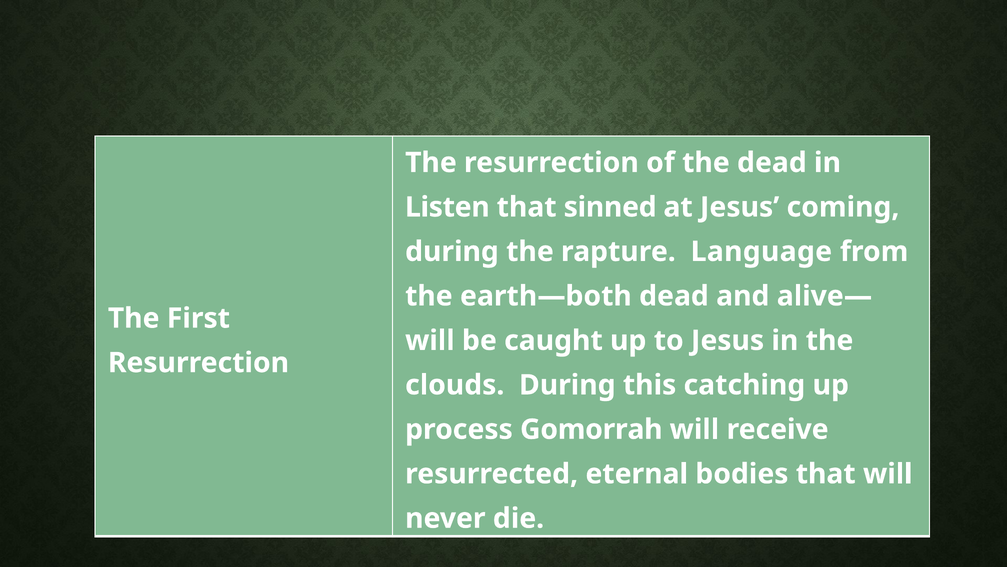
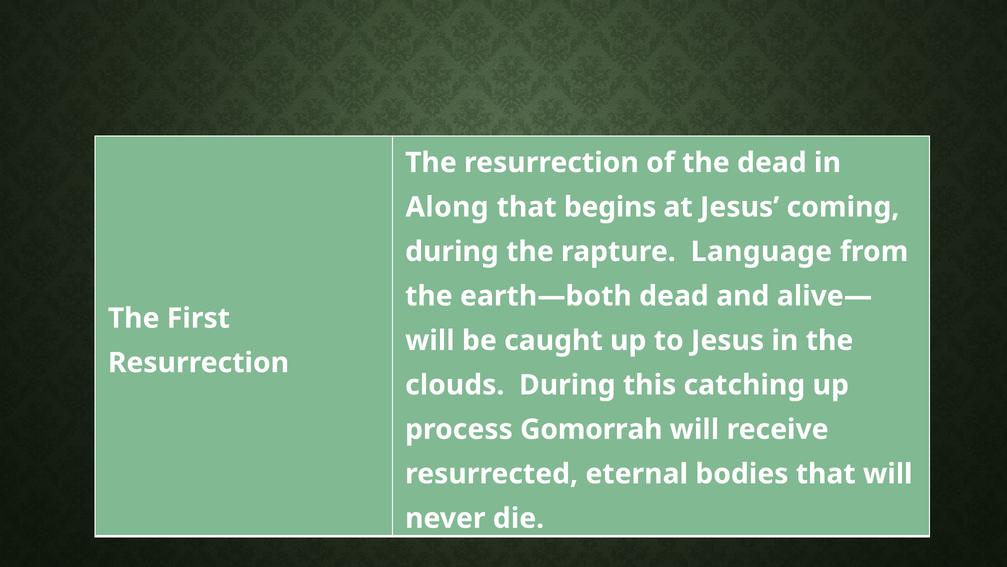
Listen: Listen -> Along
sinned: sinned -> begins
